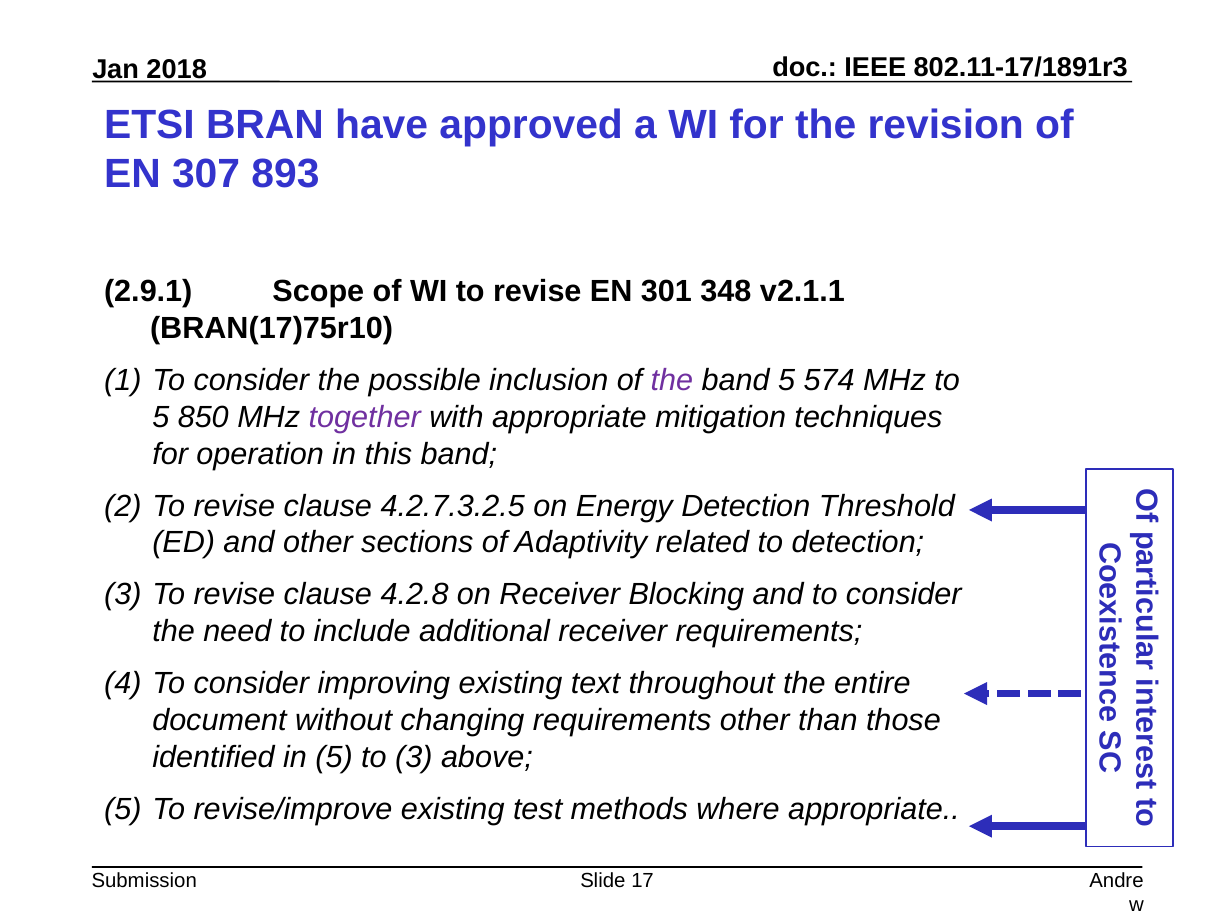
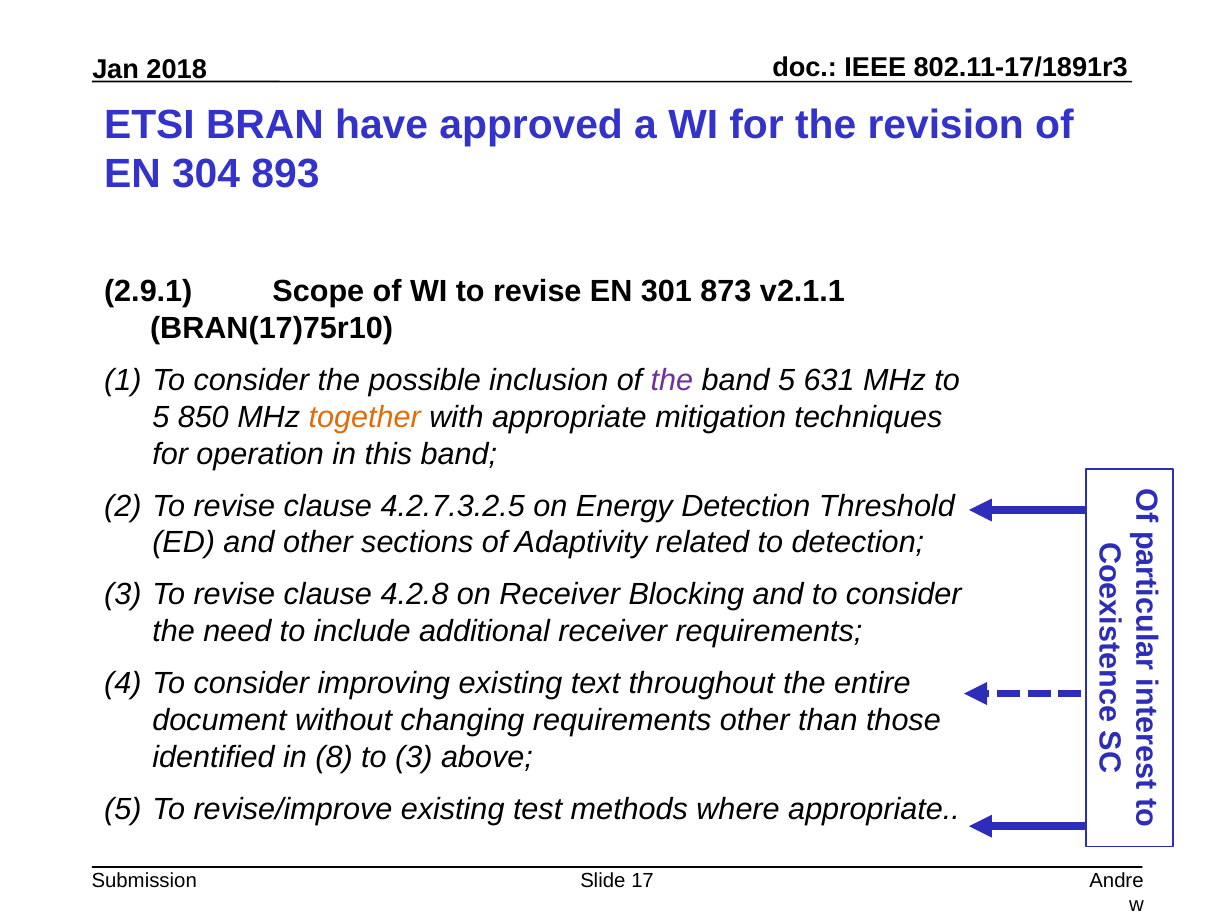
307: 307 -> 304
348: 348 -> 873
574: 574 -> 631
together colour: purple -> orange
in 5: 5 -> 8
